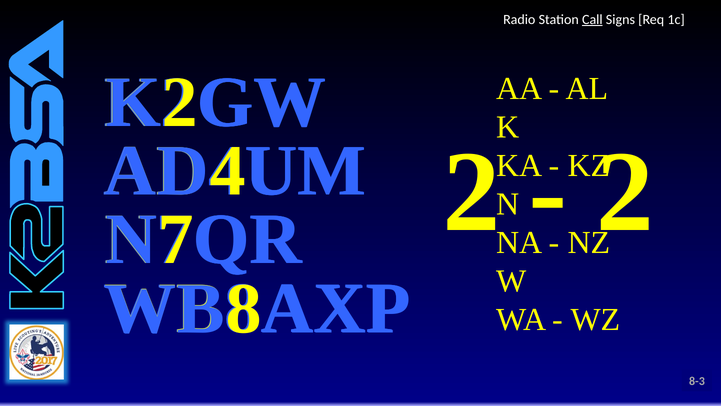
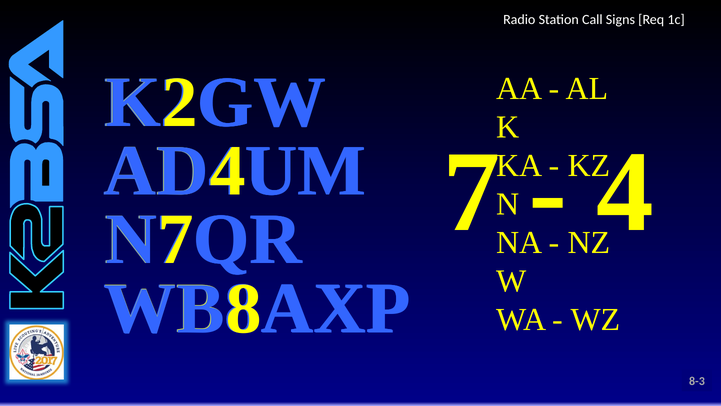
Call underline: present -> none
2 at (471, 192): 2 -> 7
2 at (625, 192): 2 -> 4
